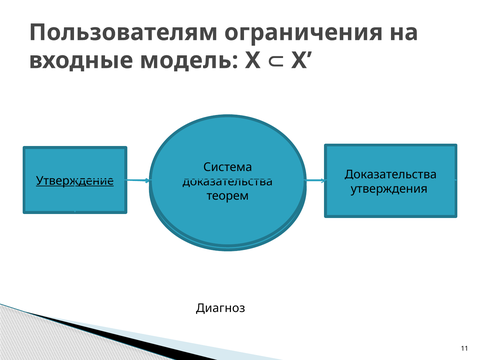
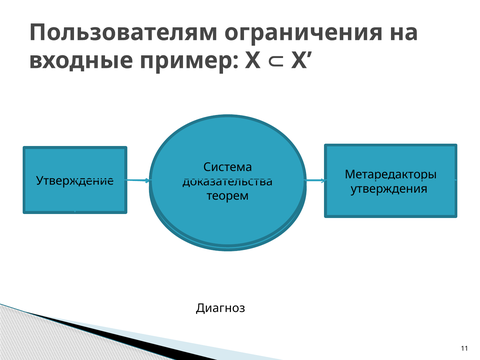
модель: модель -> пример
Доказательства at (391, 174): Доказательства -> Метаредакторы
Утверждение underline: present -> none
